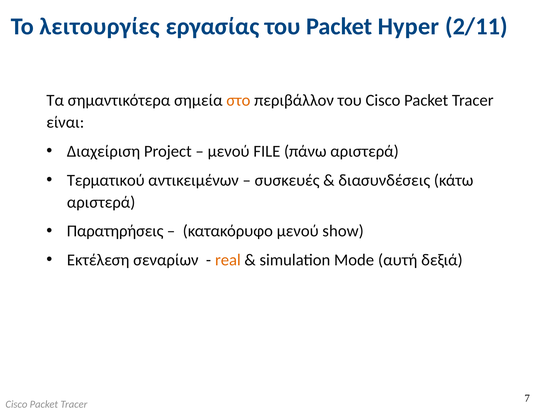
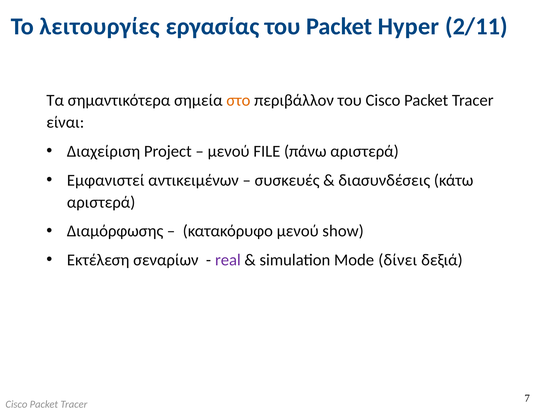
Τερματικού: Τερματικού -> Εμφανιστεί
Παρατηρήσεις: Παρατηρήσεις -> Διαμόρφωσης
real colour: orange -> purple
αυτή: αυτή -> δίνει
